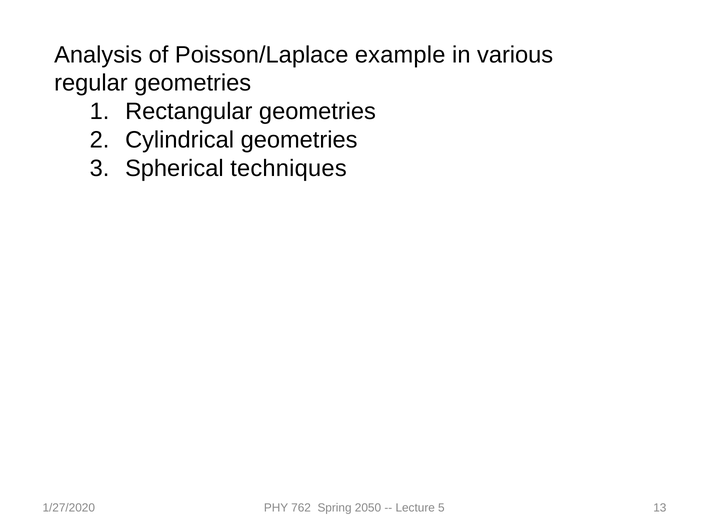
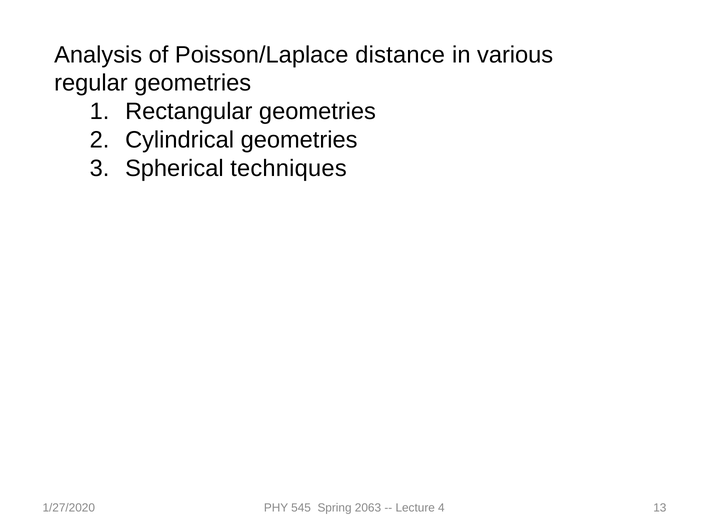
example: example -> distance
762: 762 -> 545
2050: 2050 -> 2063
5: 5 -> 4
